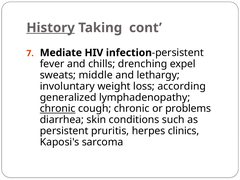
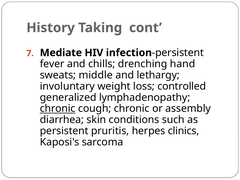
History underline: present -> none
expel: expel -> hand
according: according -> controlled
problems: problems -> assembly
